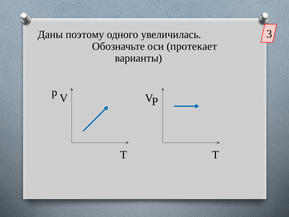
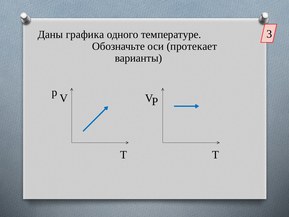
поэтому: поэтому -> графика
увеличилась: увеличилась -> температуре
